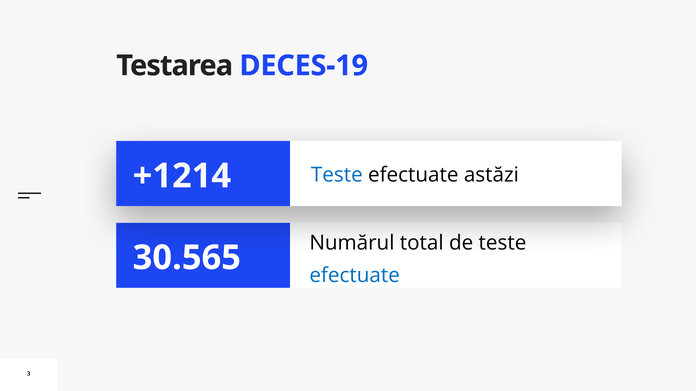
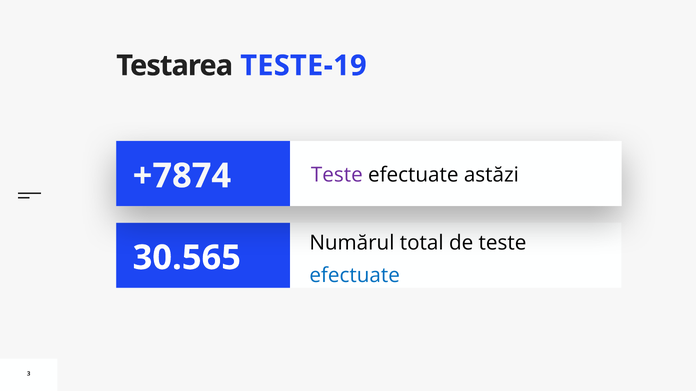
DECES-19: DECES-19 -> TESTE-19
+1214: +1214 -> +7874
Teste at (337, 175) colour: blue -> purple
